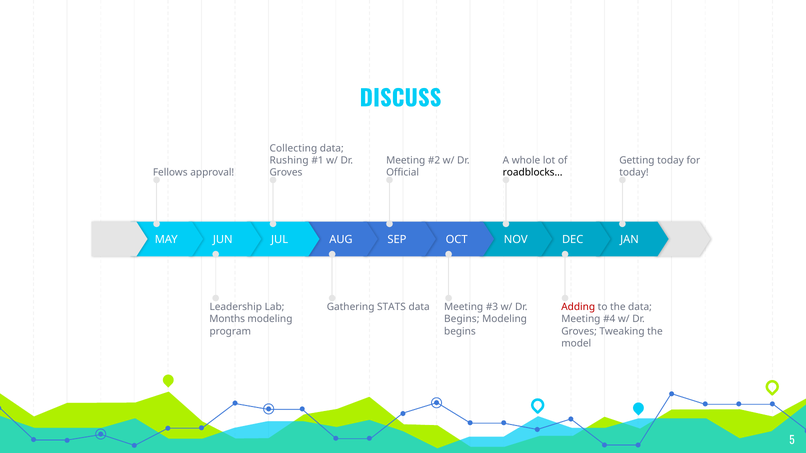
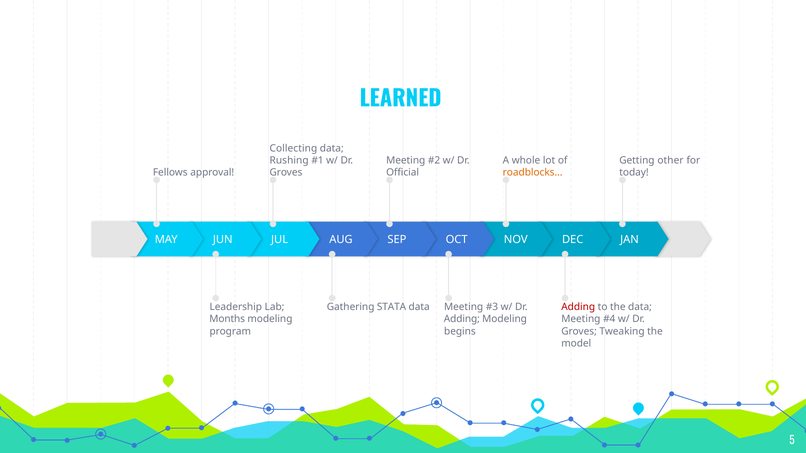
DISCUSS: DISCUSS -> LEARNED
Getting today: today -> other
roadblocks… colour: black -> orange
STATS: STATS -> STATA
Begins at (462, 319): Begins -> Adding
